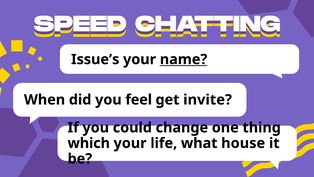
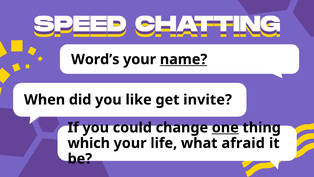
Issue’s: Issue’s -> Word’s
feel: feel -> like
one underline: none -> present
house: house -> afraid
